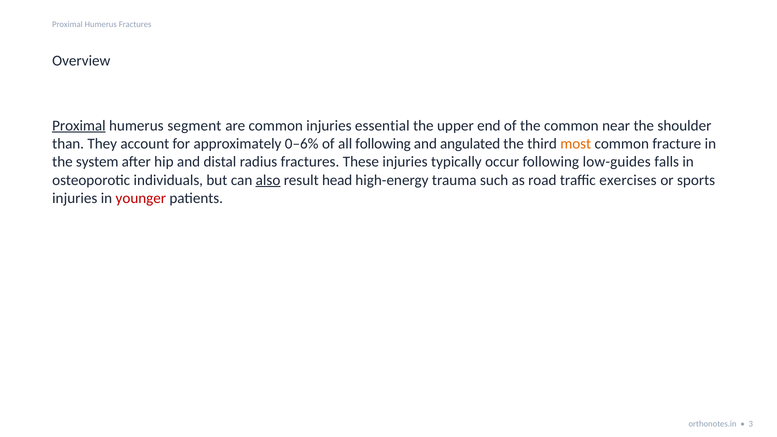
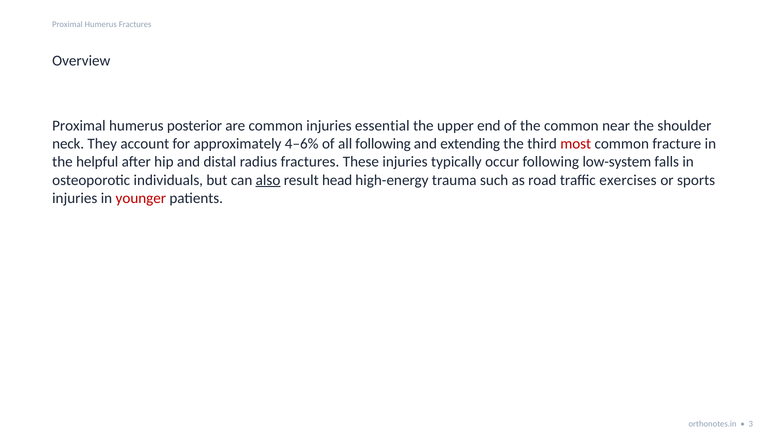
Proximal at (79, 126) underline: present -> none
segment: segment -> posterior
than: than -> neck
0–6%: 0–6% -> 4–6%
angulated: angulated -> extending
most colour: orange -> red
system: system -> helpful
low-guides: low-guides -> low-system
